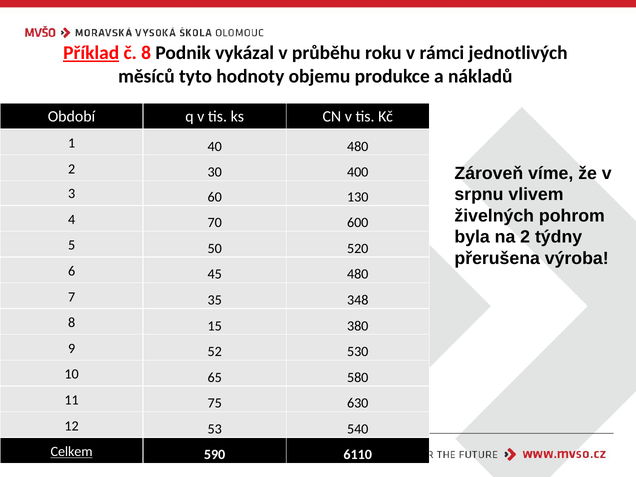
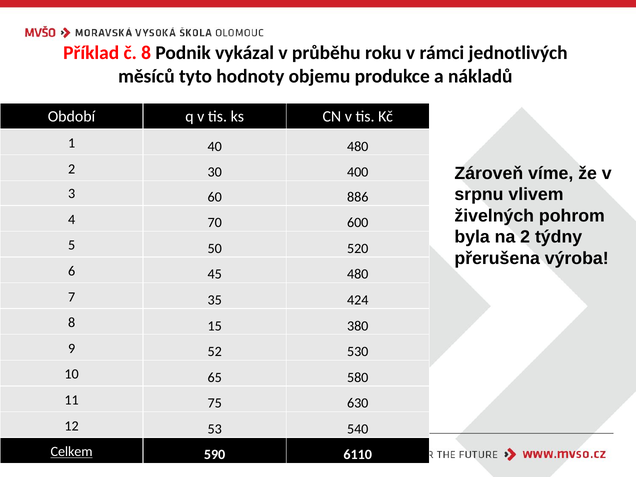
Příklad underline: present -> none
130: 130 -> 886
348: 348 -> 424
